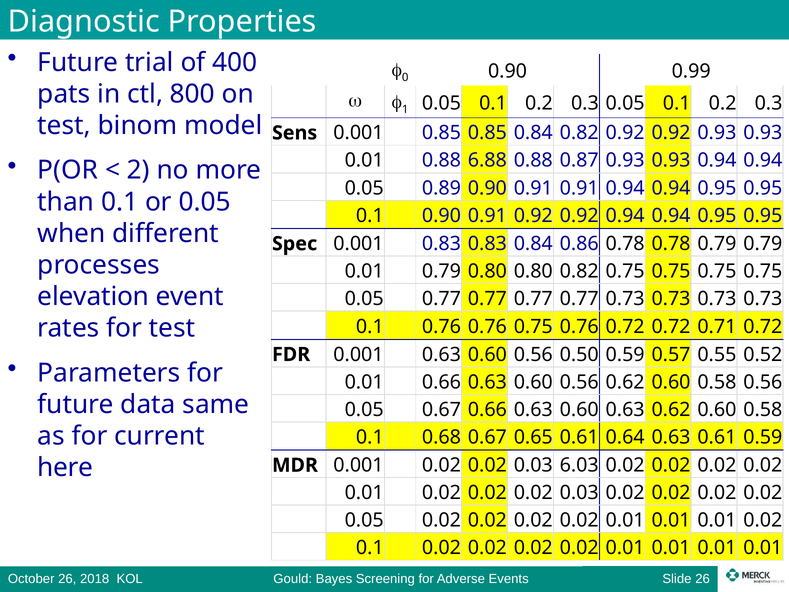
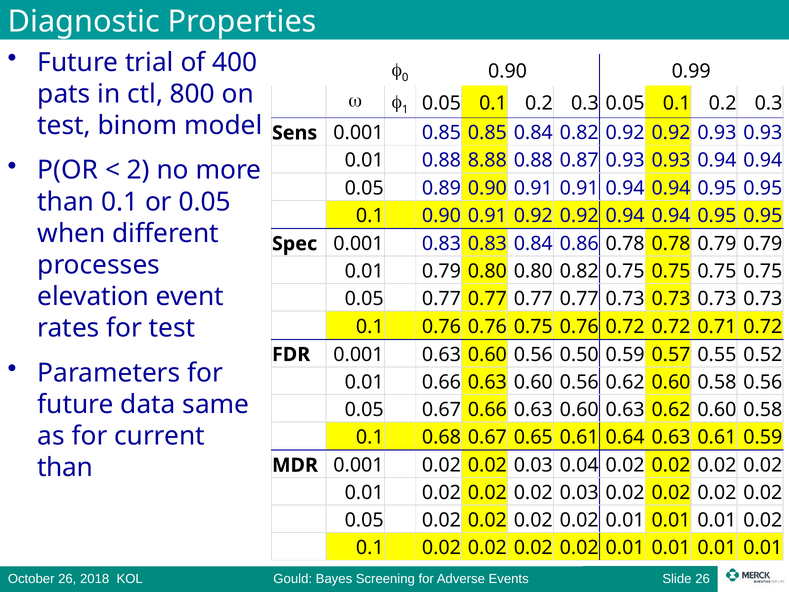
6.88: 6.88 -> 8.88
here at (65, 467): here -> than
6.03: 6.03 -> 0.04
